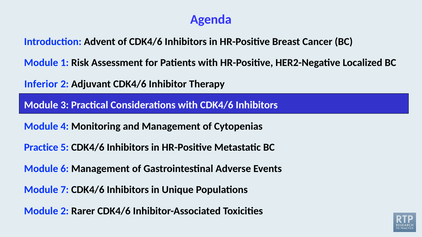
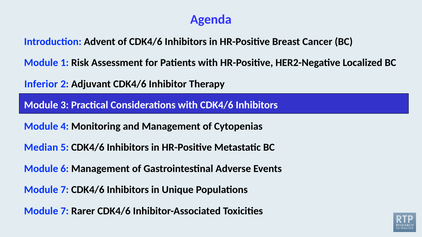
Practice: Practice -> Median
2 at (65, 211): 2 -> 7
